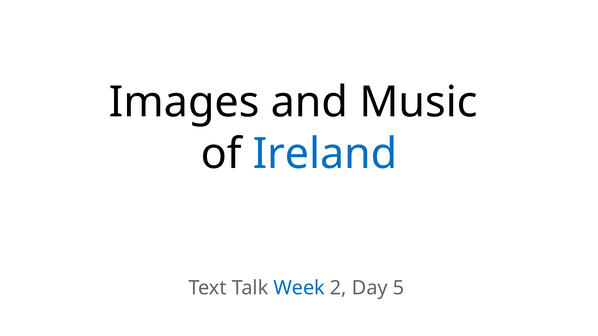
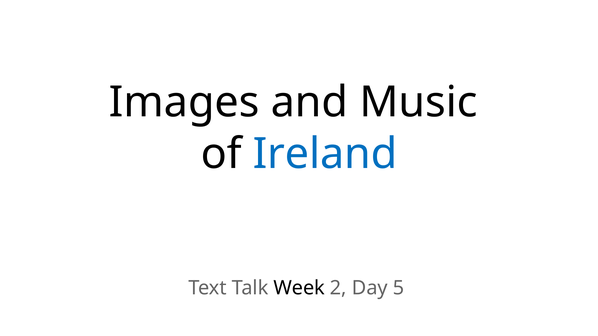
Week colour: blue -> black
